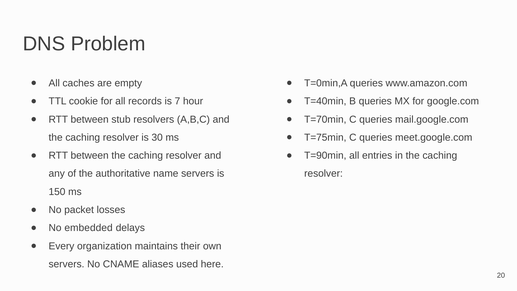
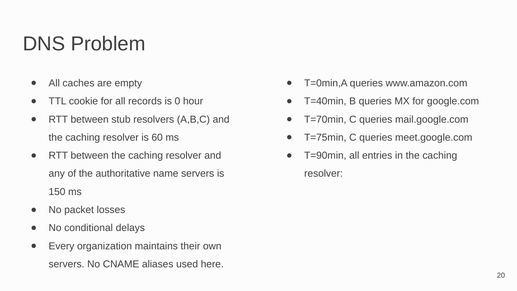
7: 7 -> 0
30: 30 -> 60
embedded: embedded -> conditional
